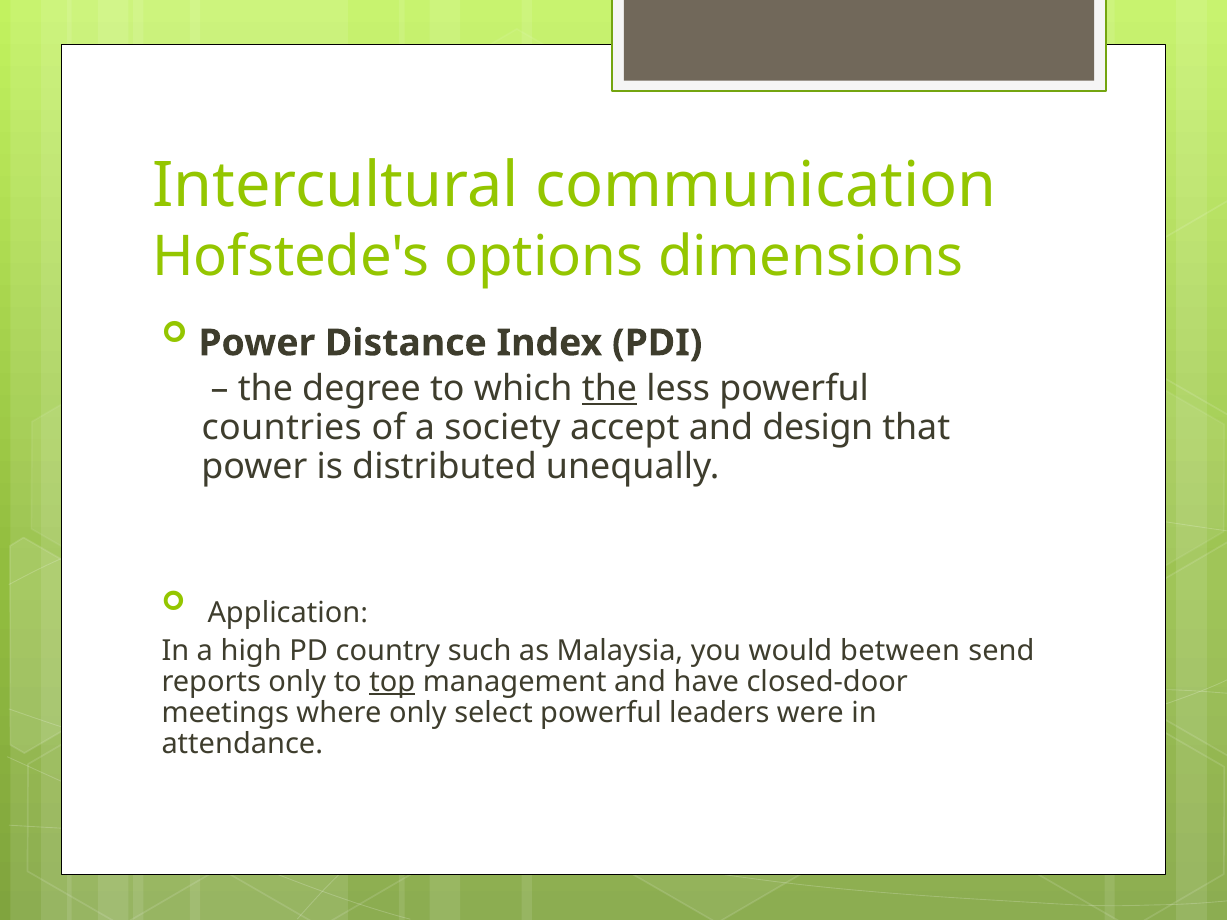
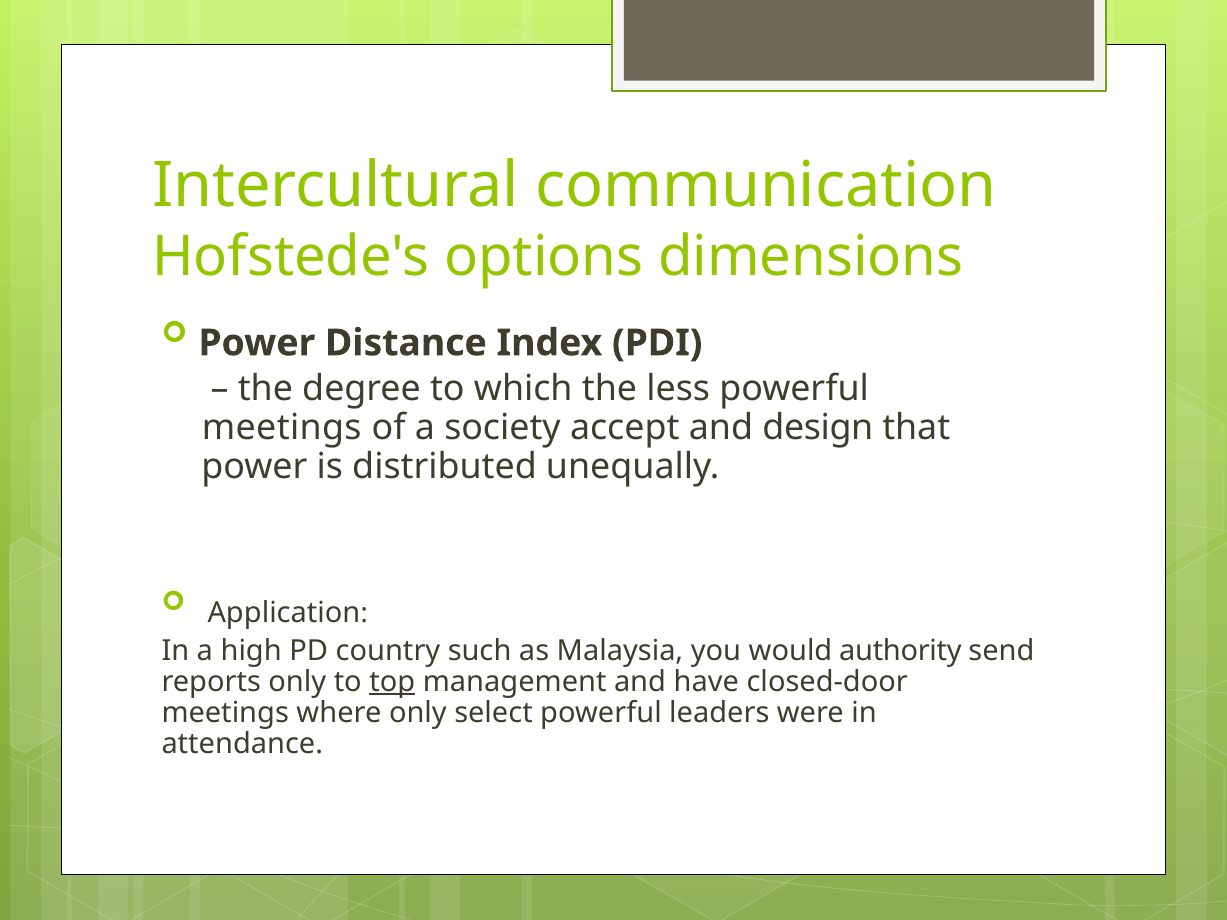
the at (610, 389) underline: present -> none
countries at (282, 428): countries -> meetings
between: between -> authority
